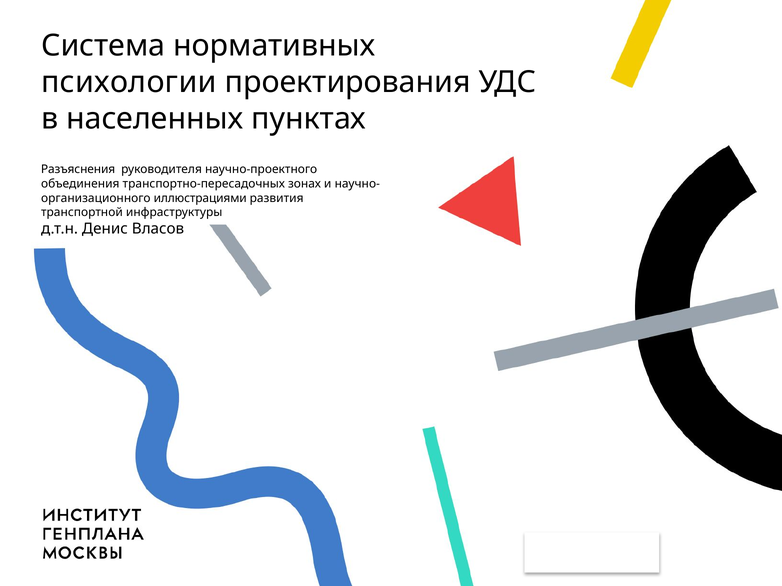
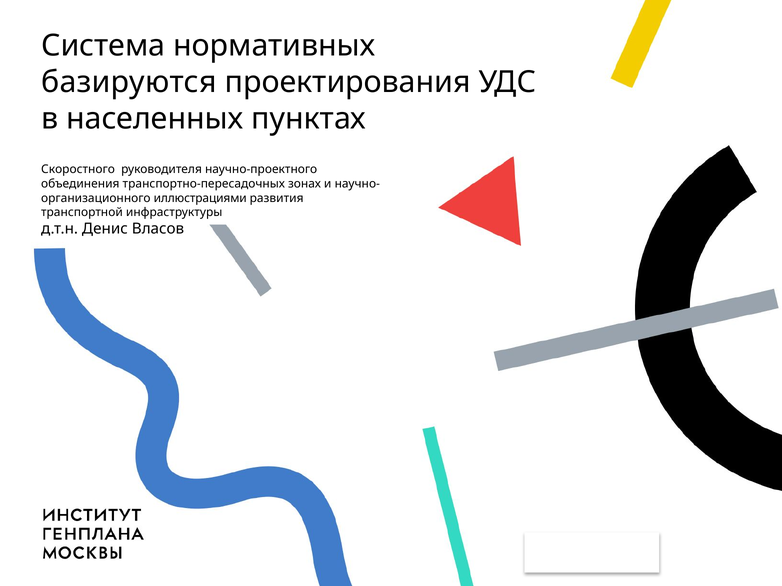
психологии: психологии -> базируются
Разъяснения: Разъяснения -> Скоростного
